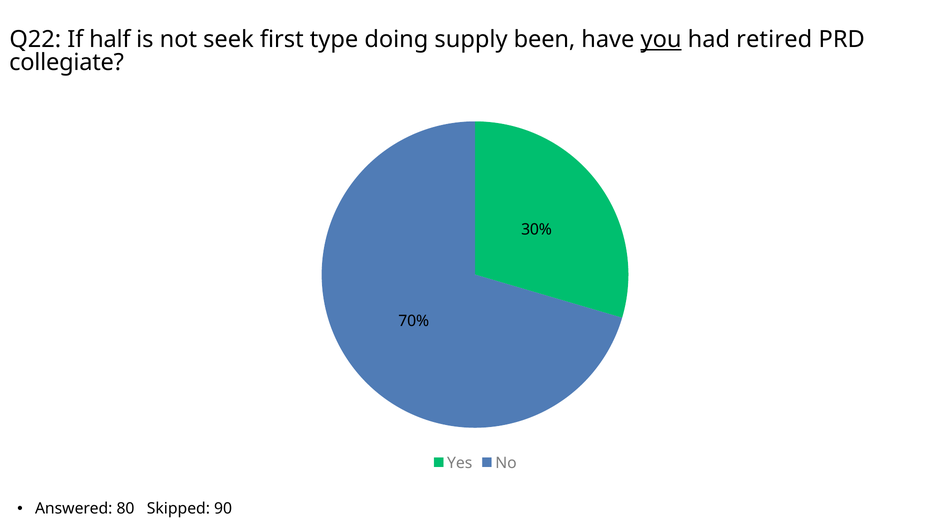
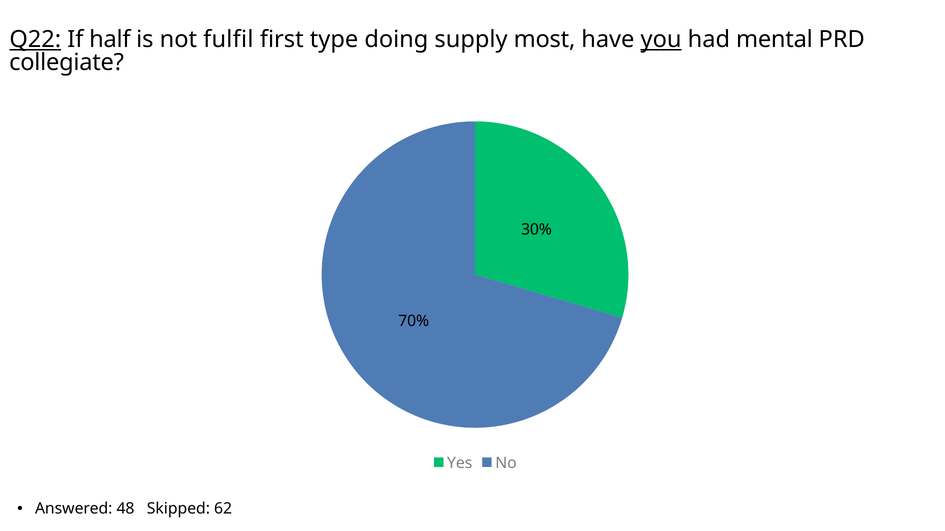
Q22 underline: none -> present
seek: seek -> fulfil
been: been -> most
retired: retired -> mental
80: 80 -> 48
90: 90 -> 62
